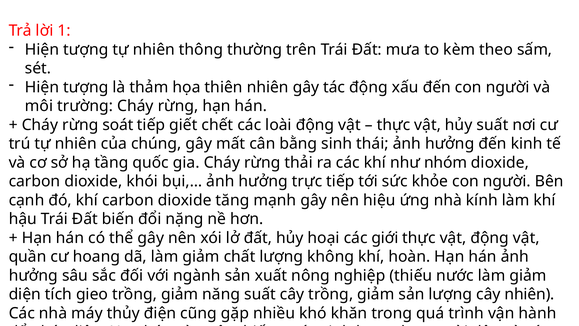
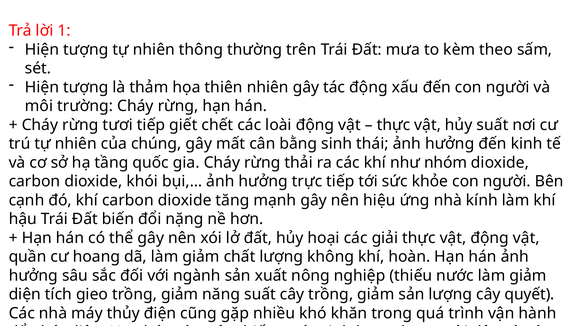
soát: soát -> tươi
giới: giới -> giải
cây nhiên: nhiên -> quyết
